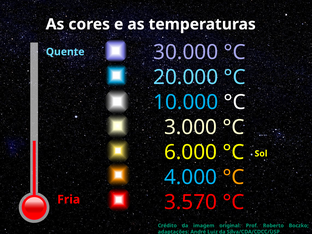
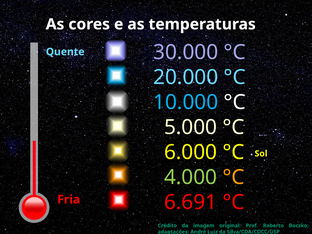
3.000: 3.000 -> 5.000
4.000 colour: light blue -> light green
3.570: 3.570 -> 6.691
